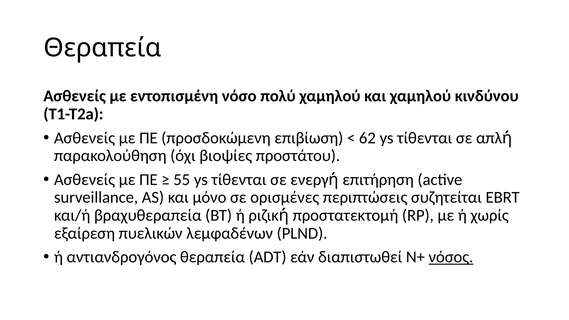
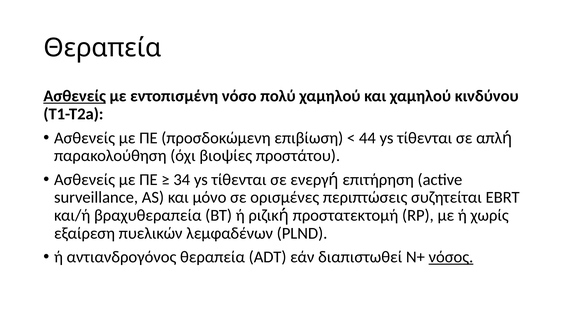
Ασθενείς at (75, 96) underline: none -> present
62: 62 -> 44
55: 55 -> 34
